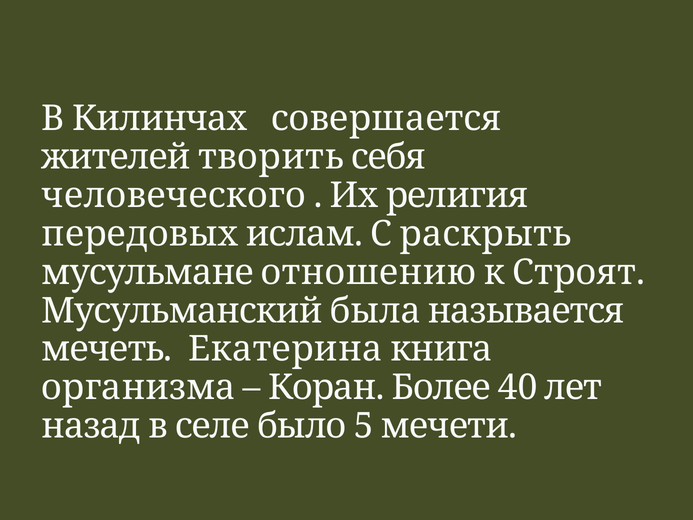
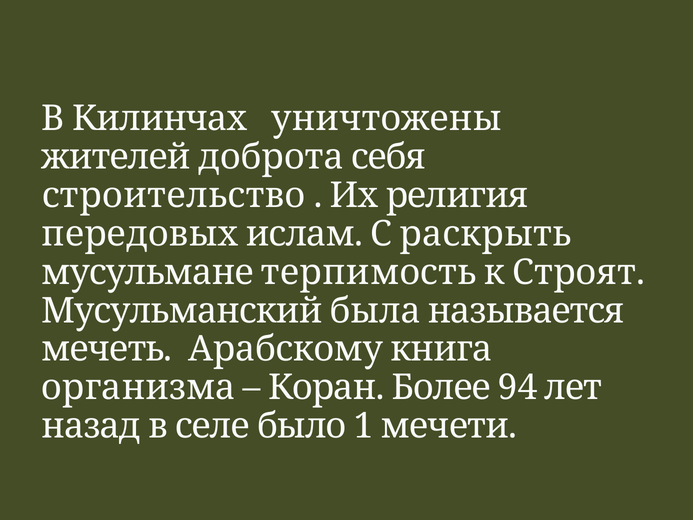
совершается: совершается -> уничтожены
творить: творить -> доброта
человеческого: человеческого -> строительство
отношению: отношению -> терпимость
Екатерина: Екатерина -> Арабскому
40: 40 -> 94
5: 5 -> 1
